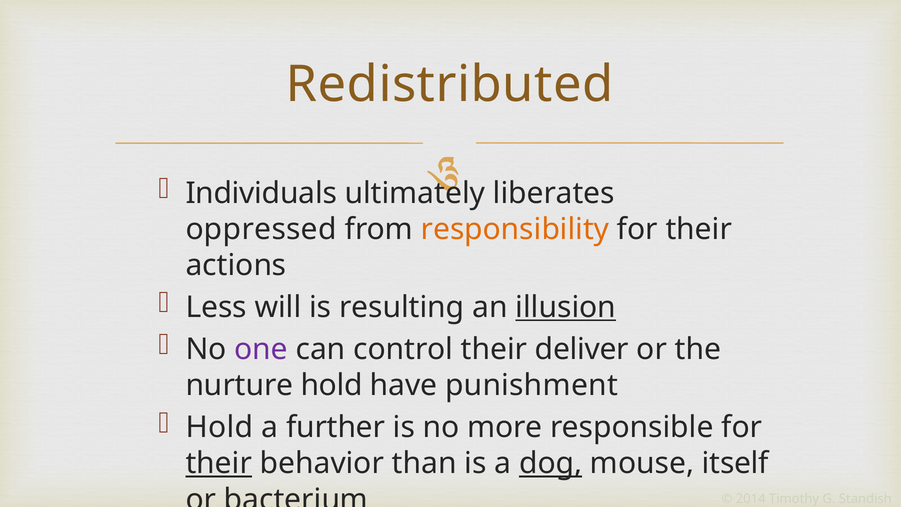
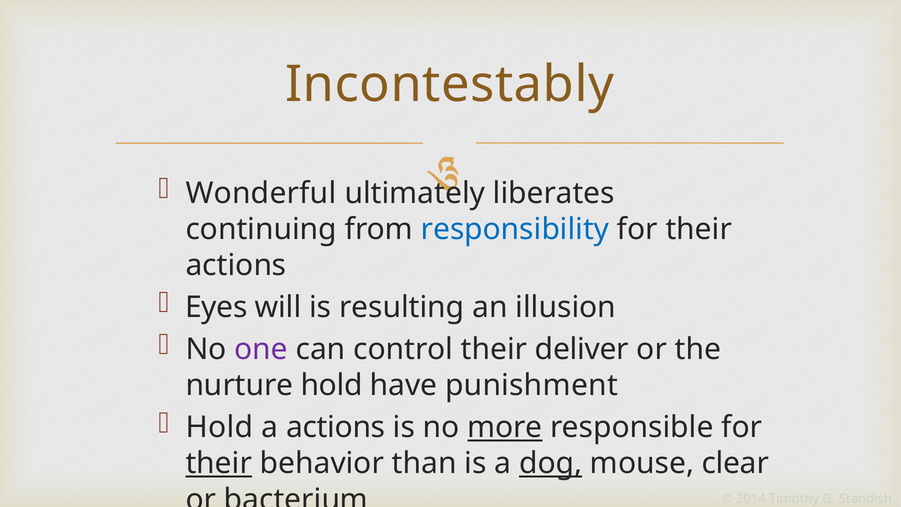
Redistributed: Redistributed -> Incontestably
Individuals: Individuals -> Wonderful
oppressed: oppressed -> continuing
responsibility colour: orange -> blue
Less: Less -> Eyes
illusion underline: present -> none
a further: further -> actions
more underline: none -> present
itself: itself -> clear
